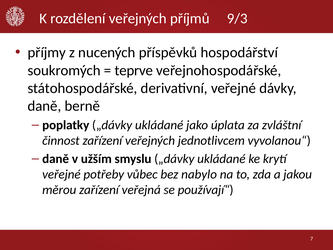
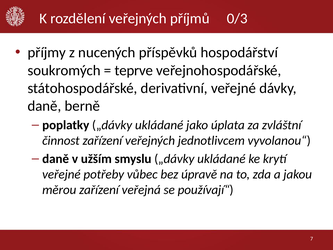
9/3: 9/3 -> 0/3
nabylo: nabylo -> úpravě
